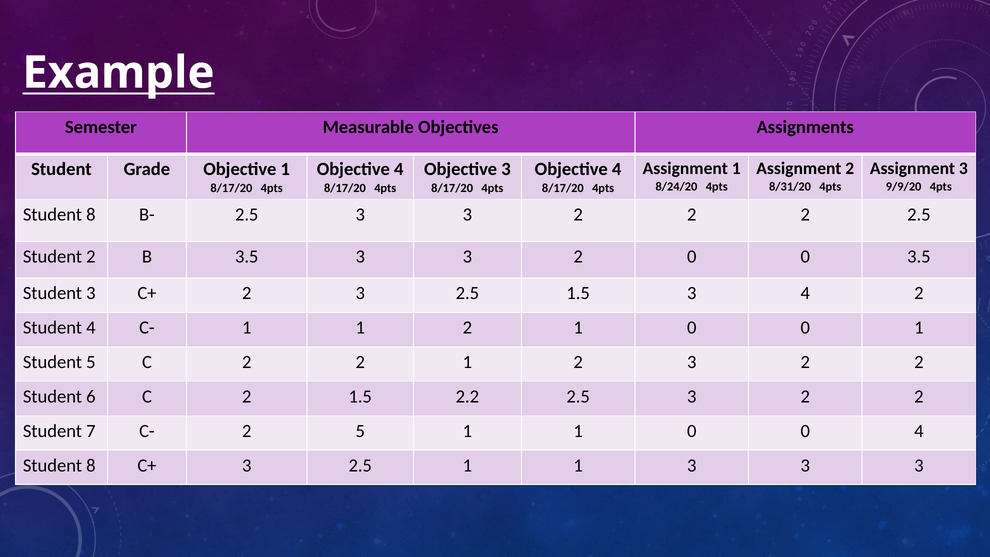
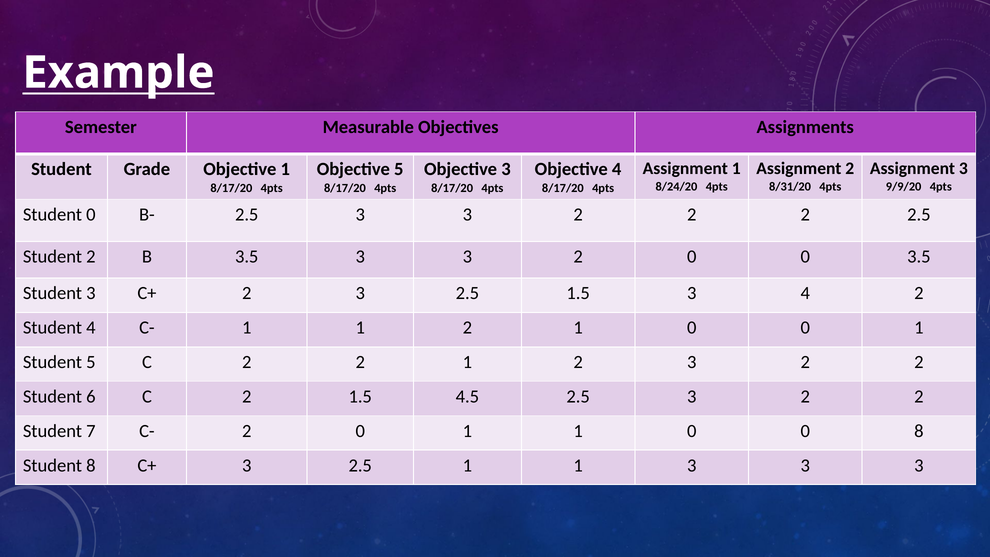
4 at (399, 169): 4 -> 5
8 at (91, 214): 8 -> 0
2.2: 2.2 -> 4.5
C- 2 5: 5 -> 0
0 4: 4 -> 8
